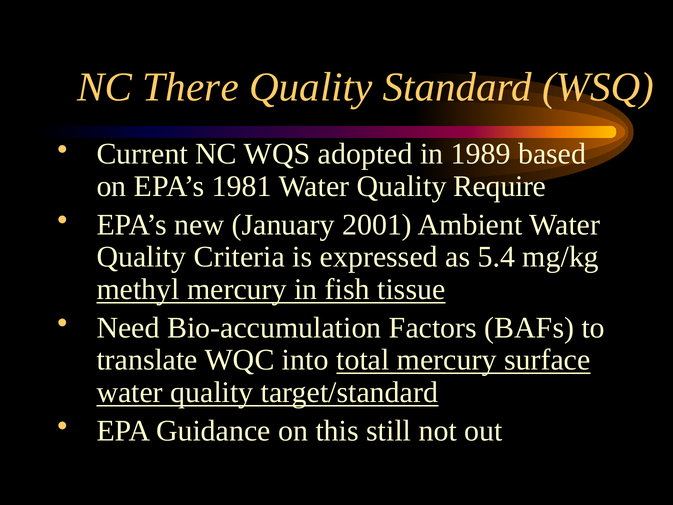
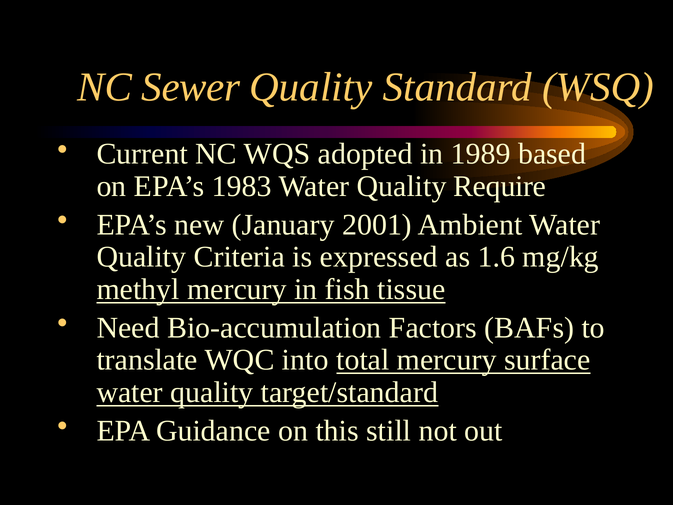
There: There -> Sewer
1981: 1981 -> 1983
5.4: 5.4 -> 1.6
